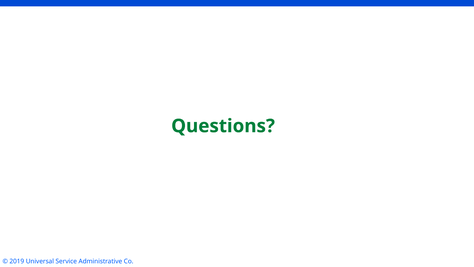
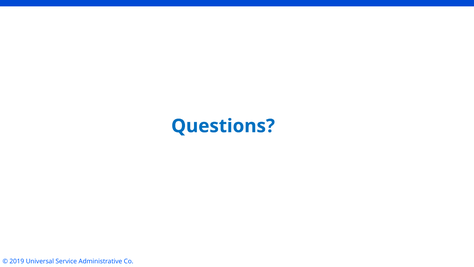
Questions colour: green -> blue
